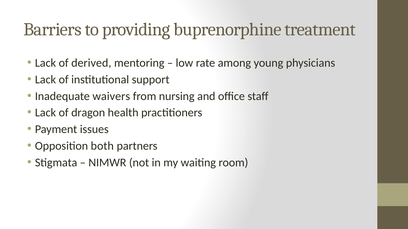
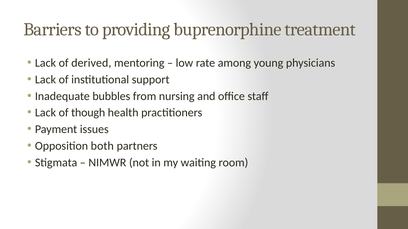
waivers: waivers -> bubbles
dragon: dragon -> though
